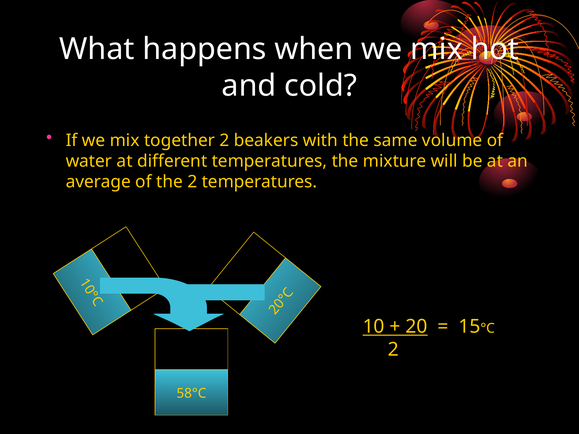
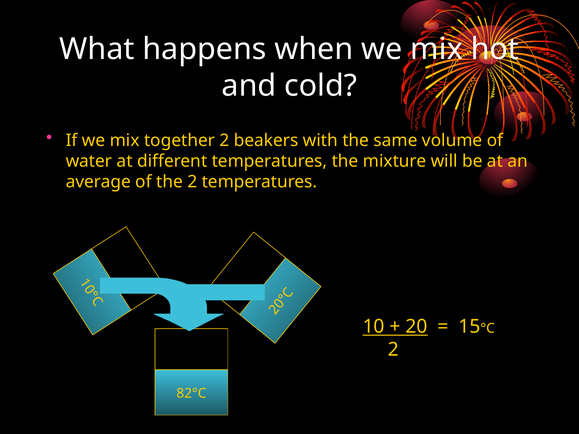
58°C: 58°C -> 82°C
